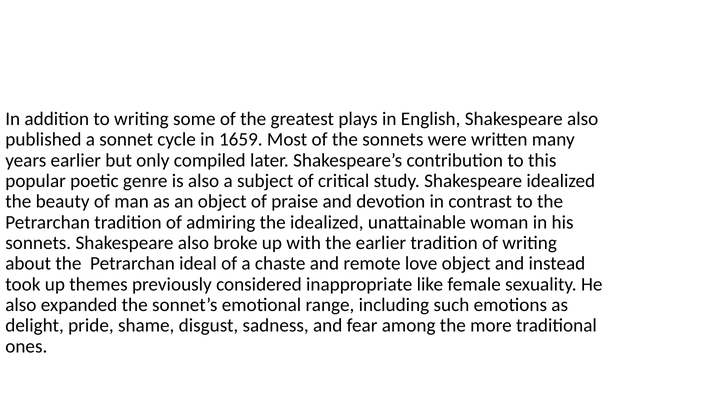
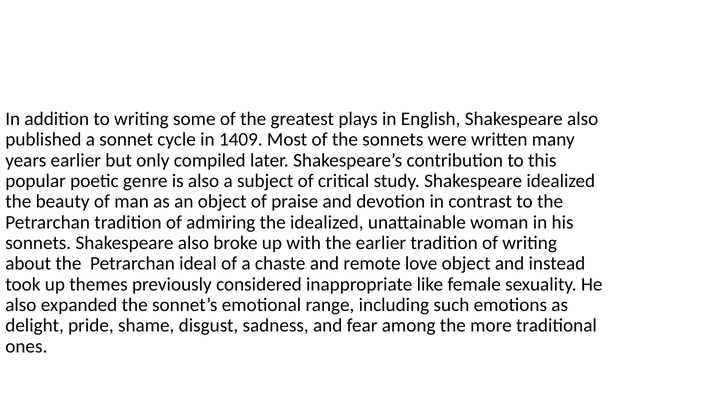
1659: 1659 -> 1409
